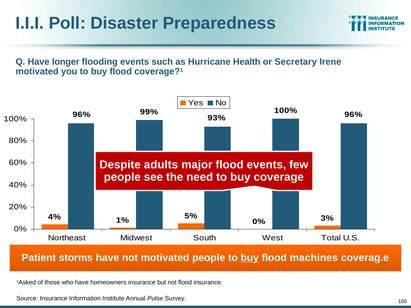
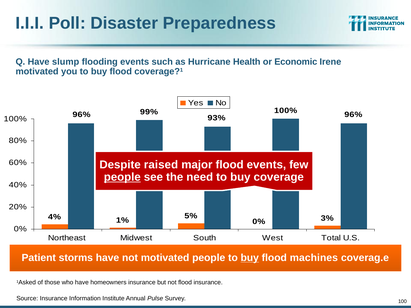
longer: longer -> slump
Secretary: Secretary -> Economic
adults: adults -> raised
people at (122, 177) underline: none -> present
